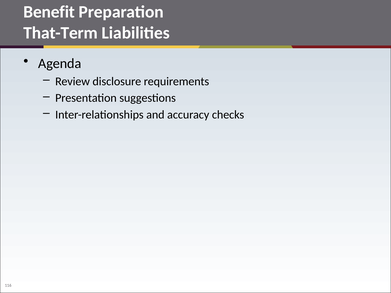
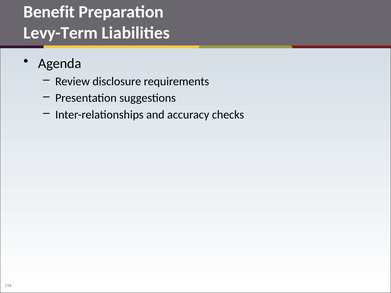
That-Term: That-Term -> Levy-Term
